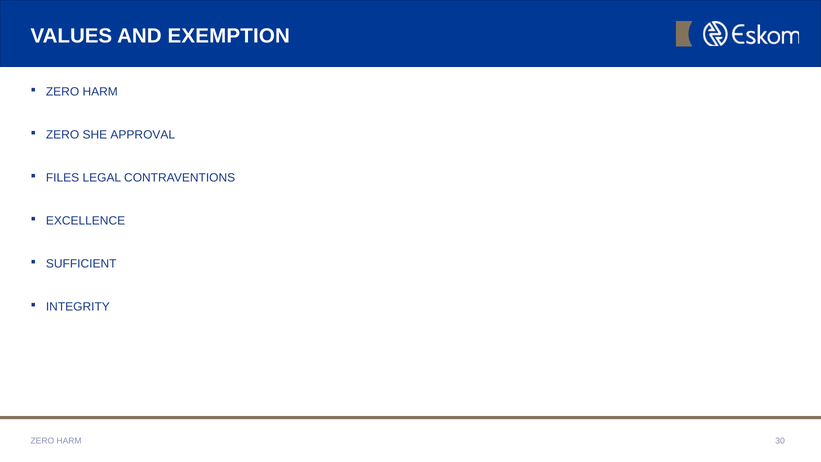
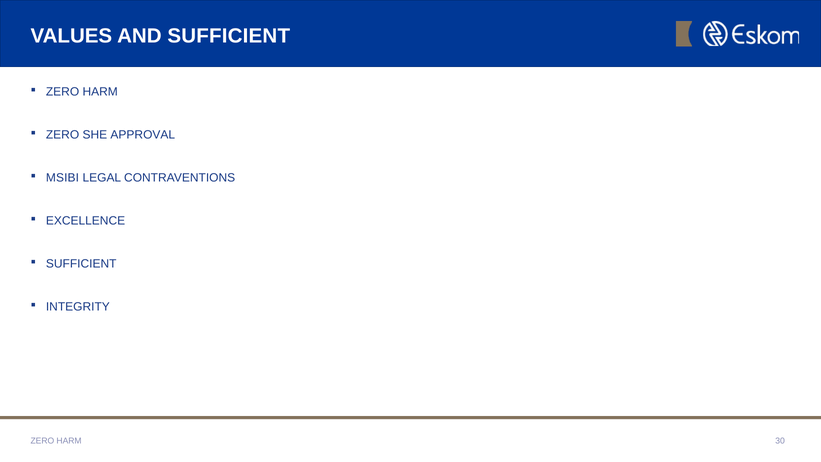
AND EXEMPTION: EXEMPTION -> SUFFICIENT
FILES: FILES -> MSIBI
